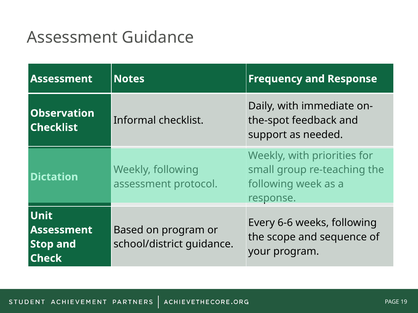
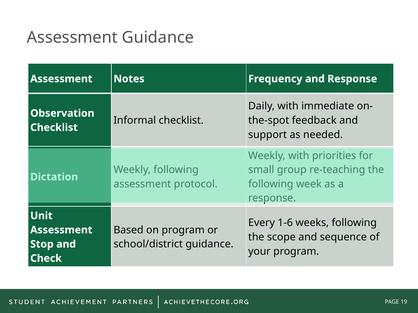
6-6: 6-6 -> 1-6
